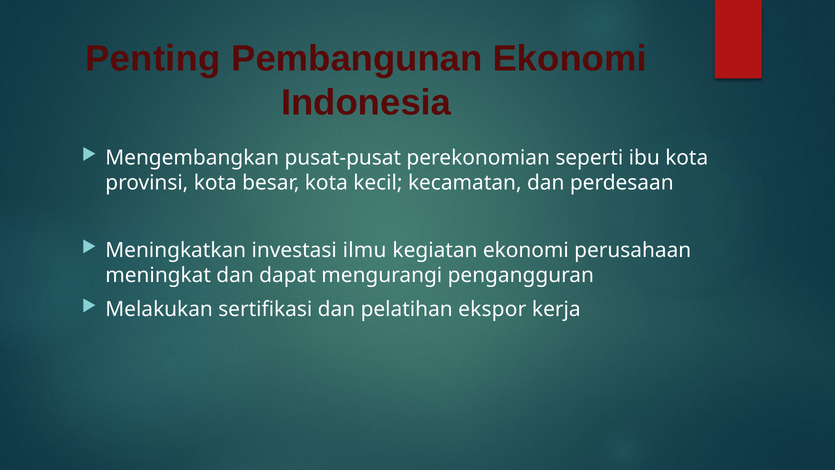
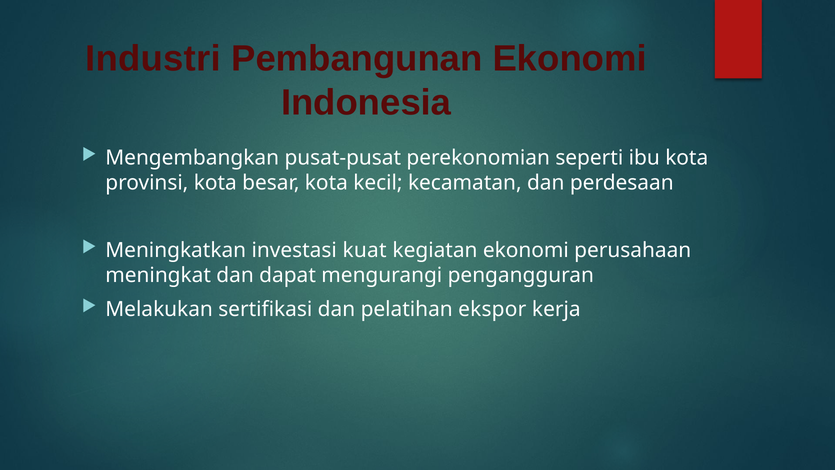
Penting: Penting -> Industri
ilmu: ilmu -> kuat
